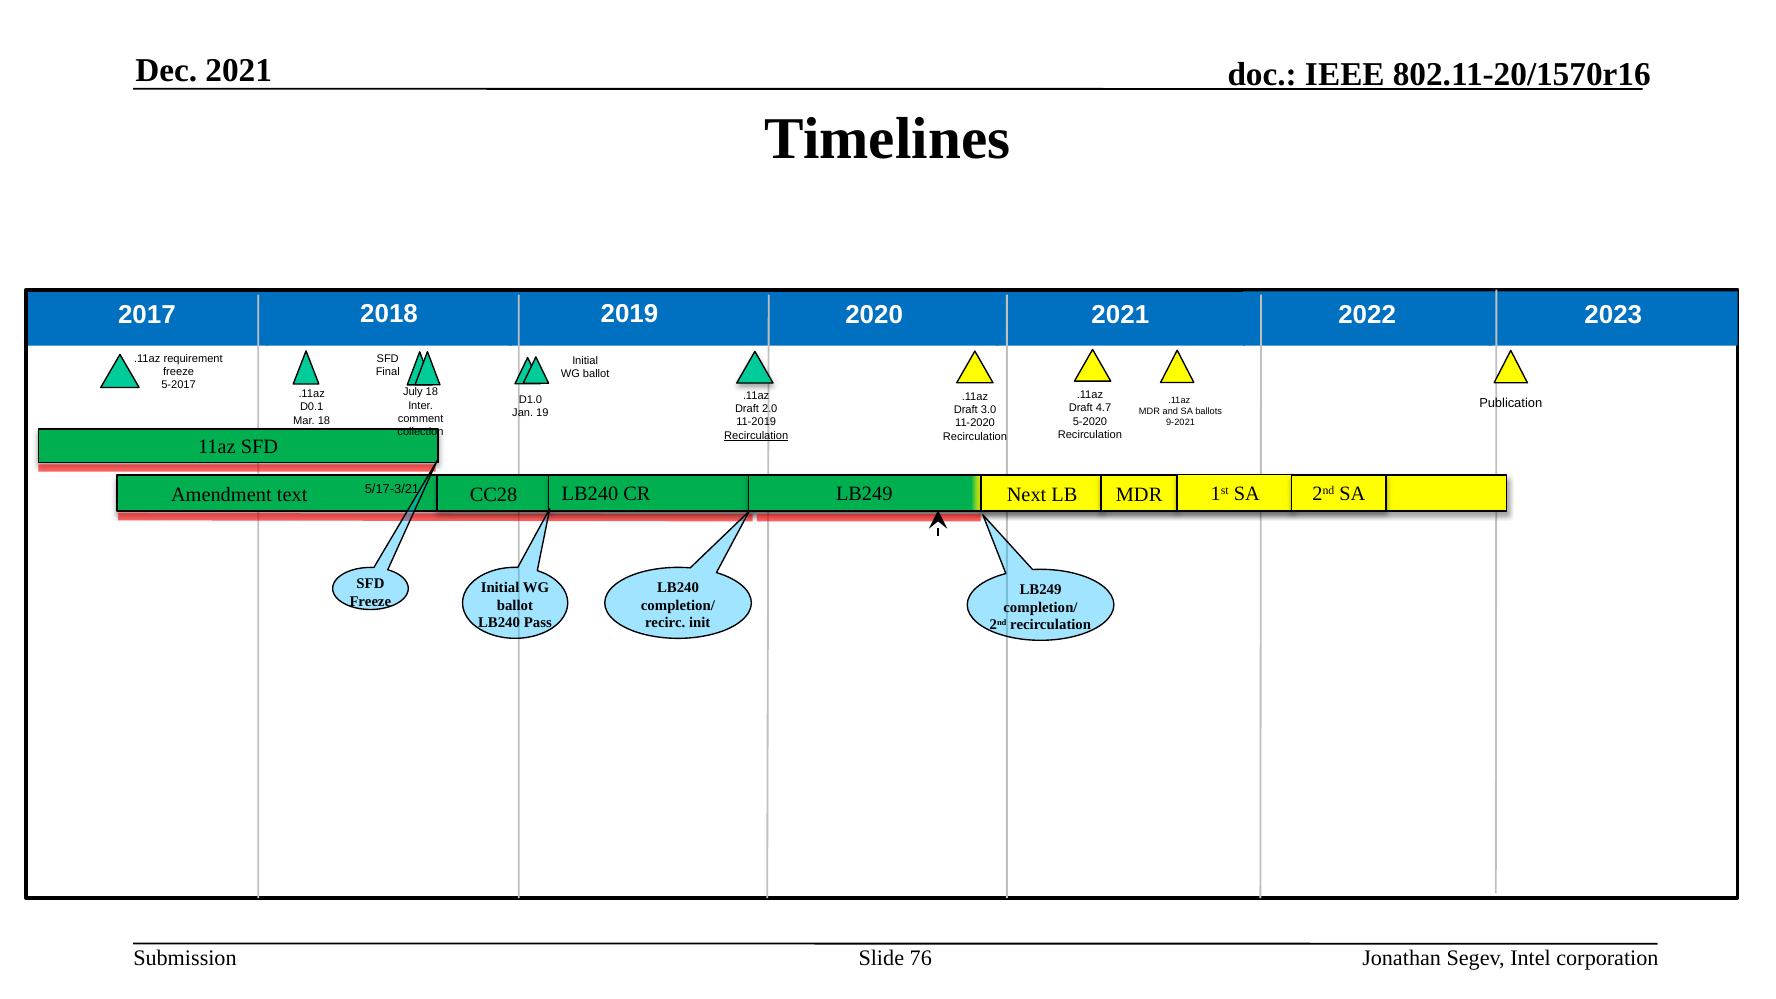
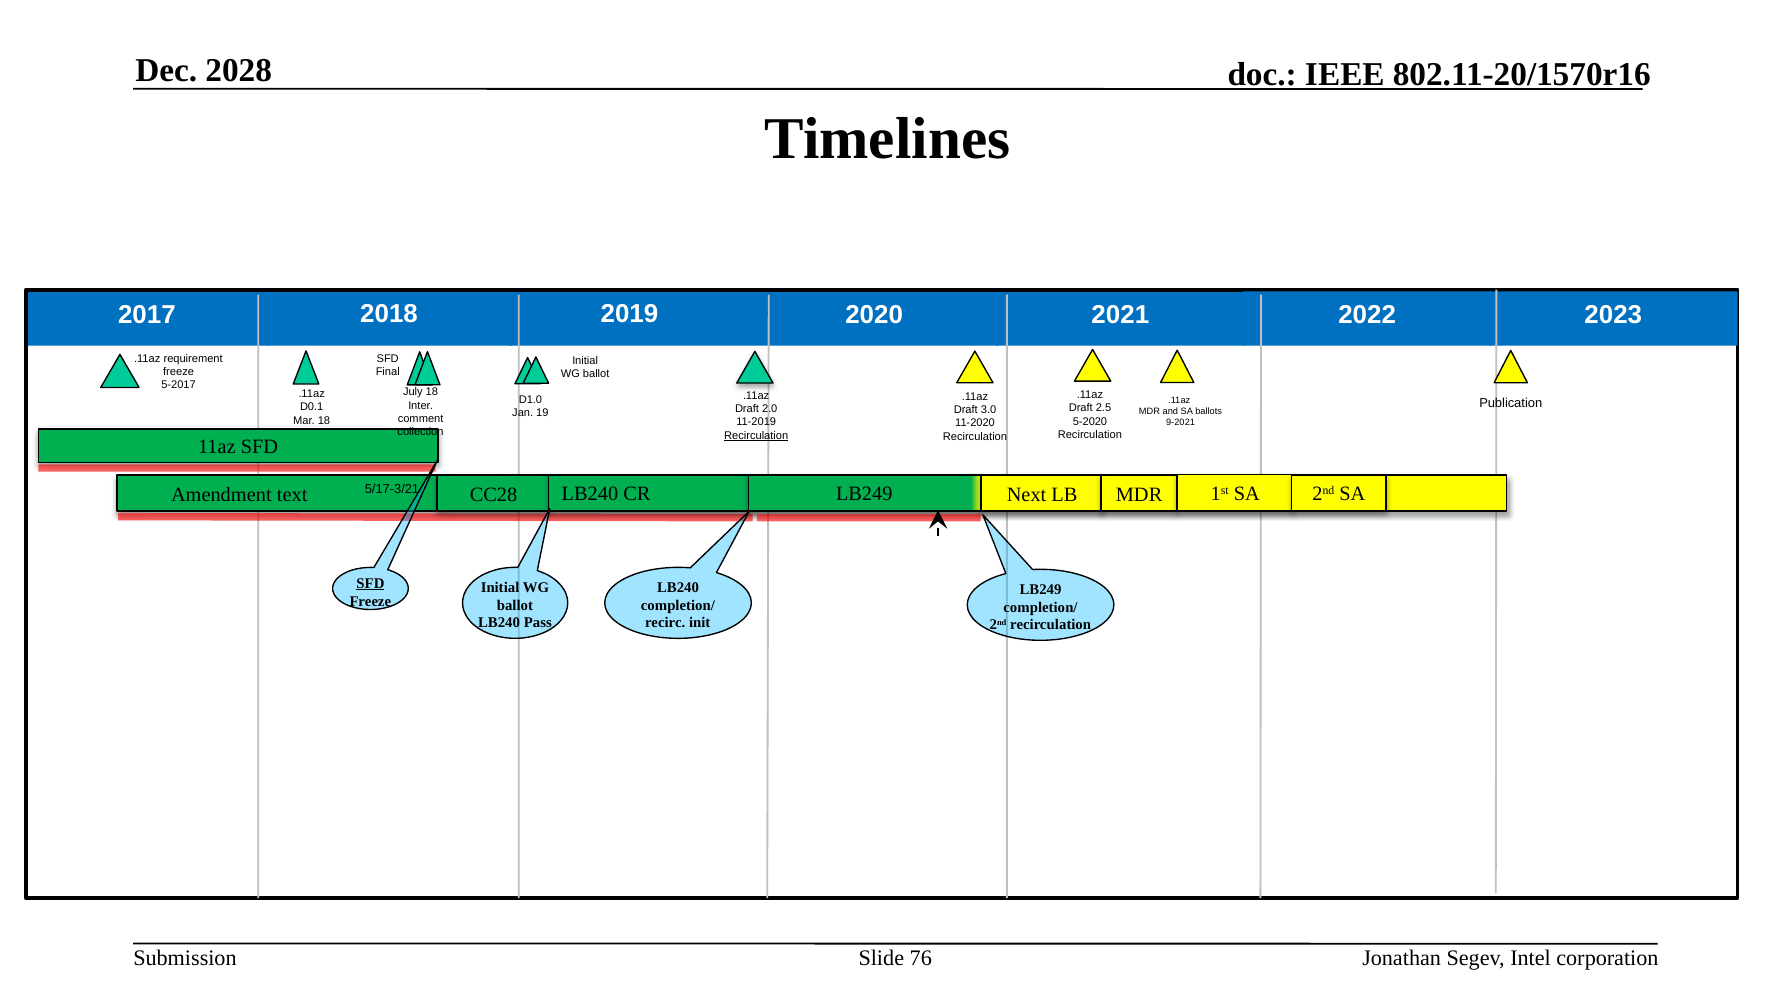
Dec 2021: 2021 -> 2028
4.7: 4.7 -> 2.5
SFD at (370, 583) underline: none -> present
